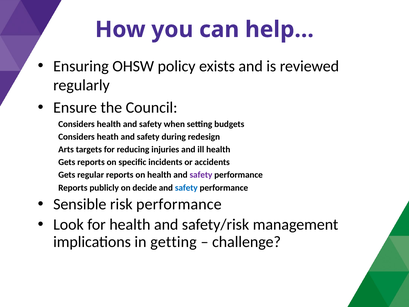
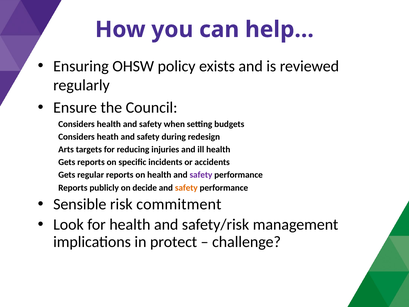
safety at (186, 188) colour: blue -> orange
risk performance: performance -> commitment
getting: getting -> protect
